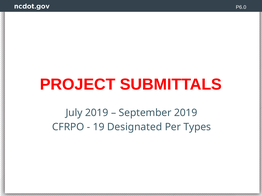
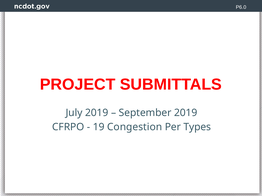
Designated: Designated -> Congestion
